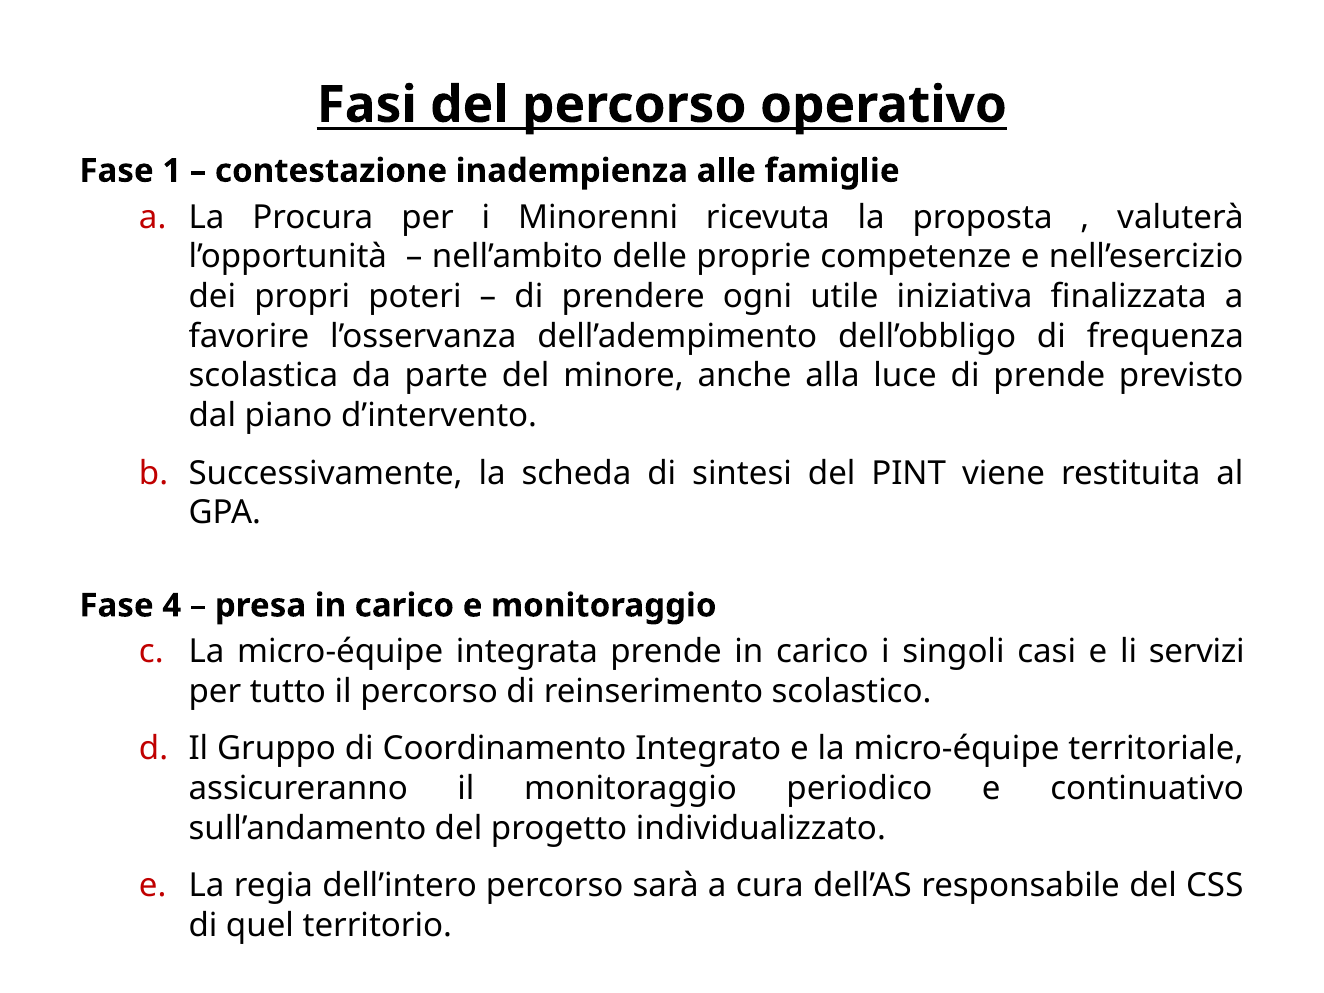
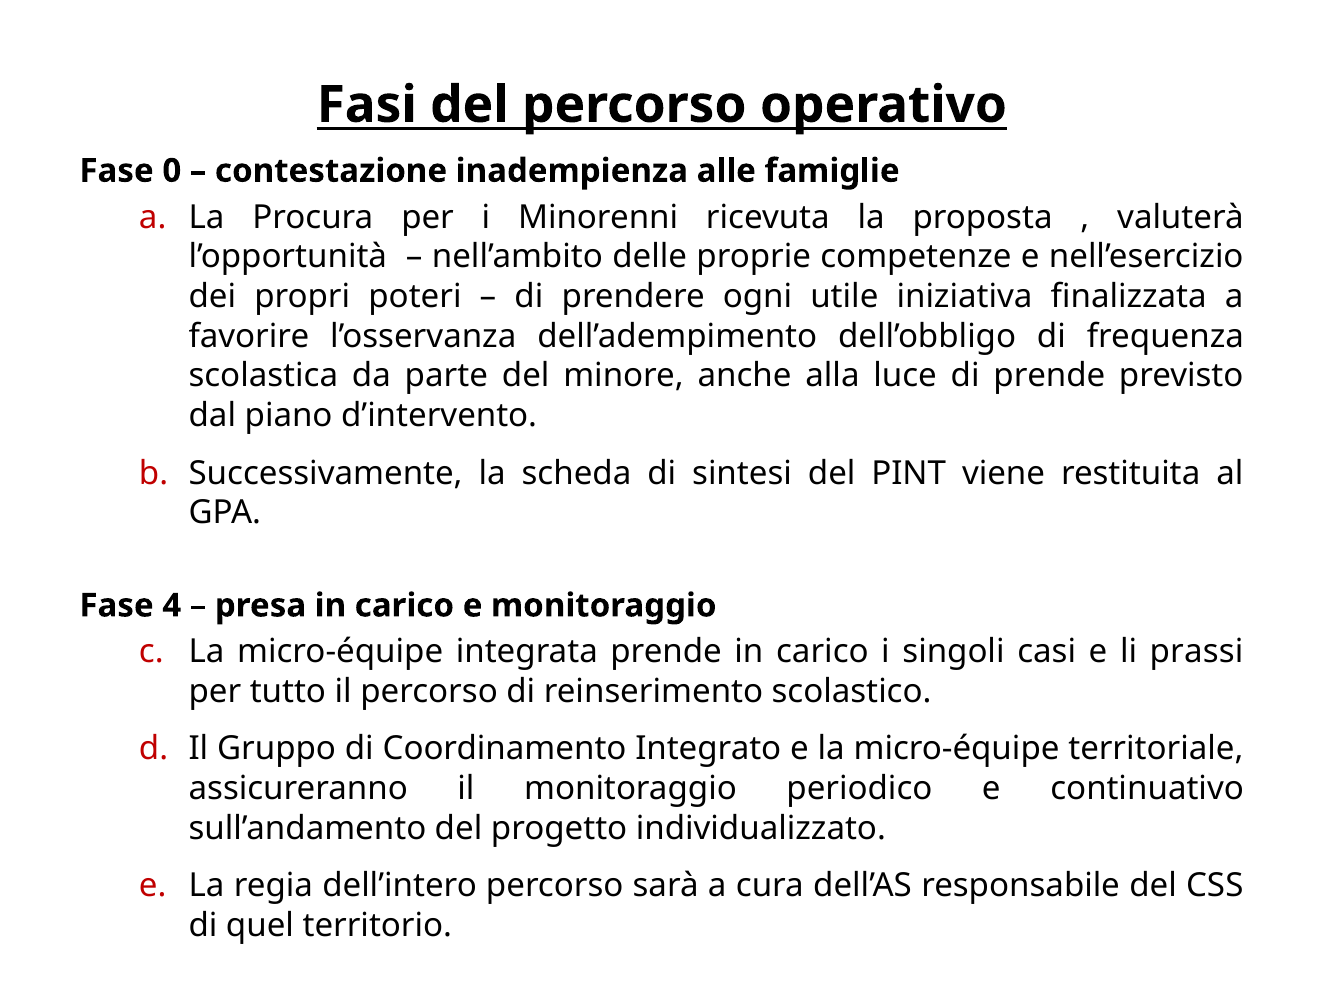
1: 1 -> 0
servizi: servizi -> prassi
